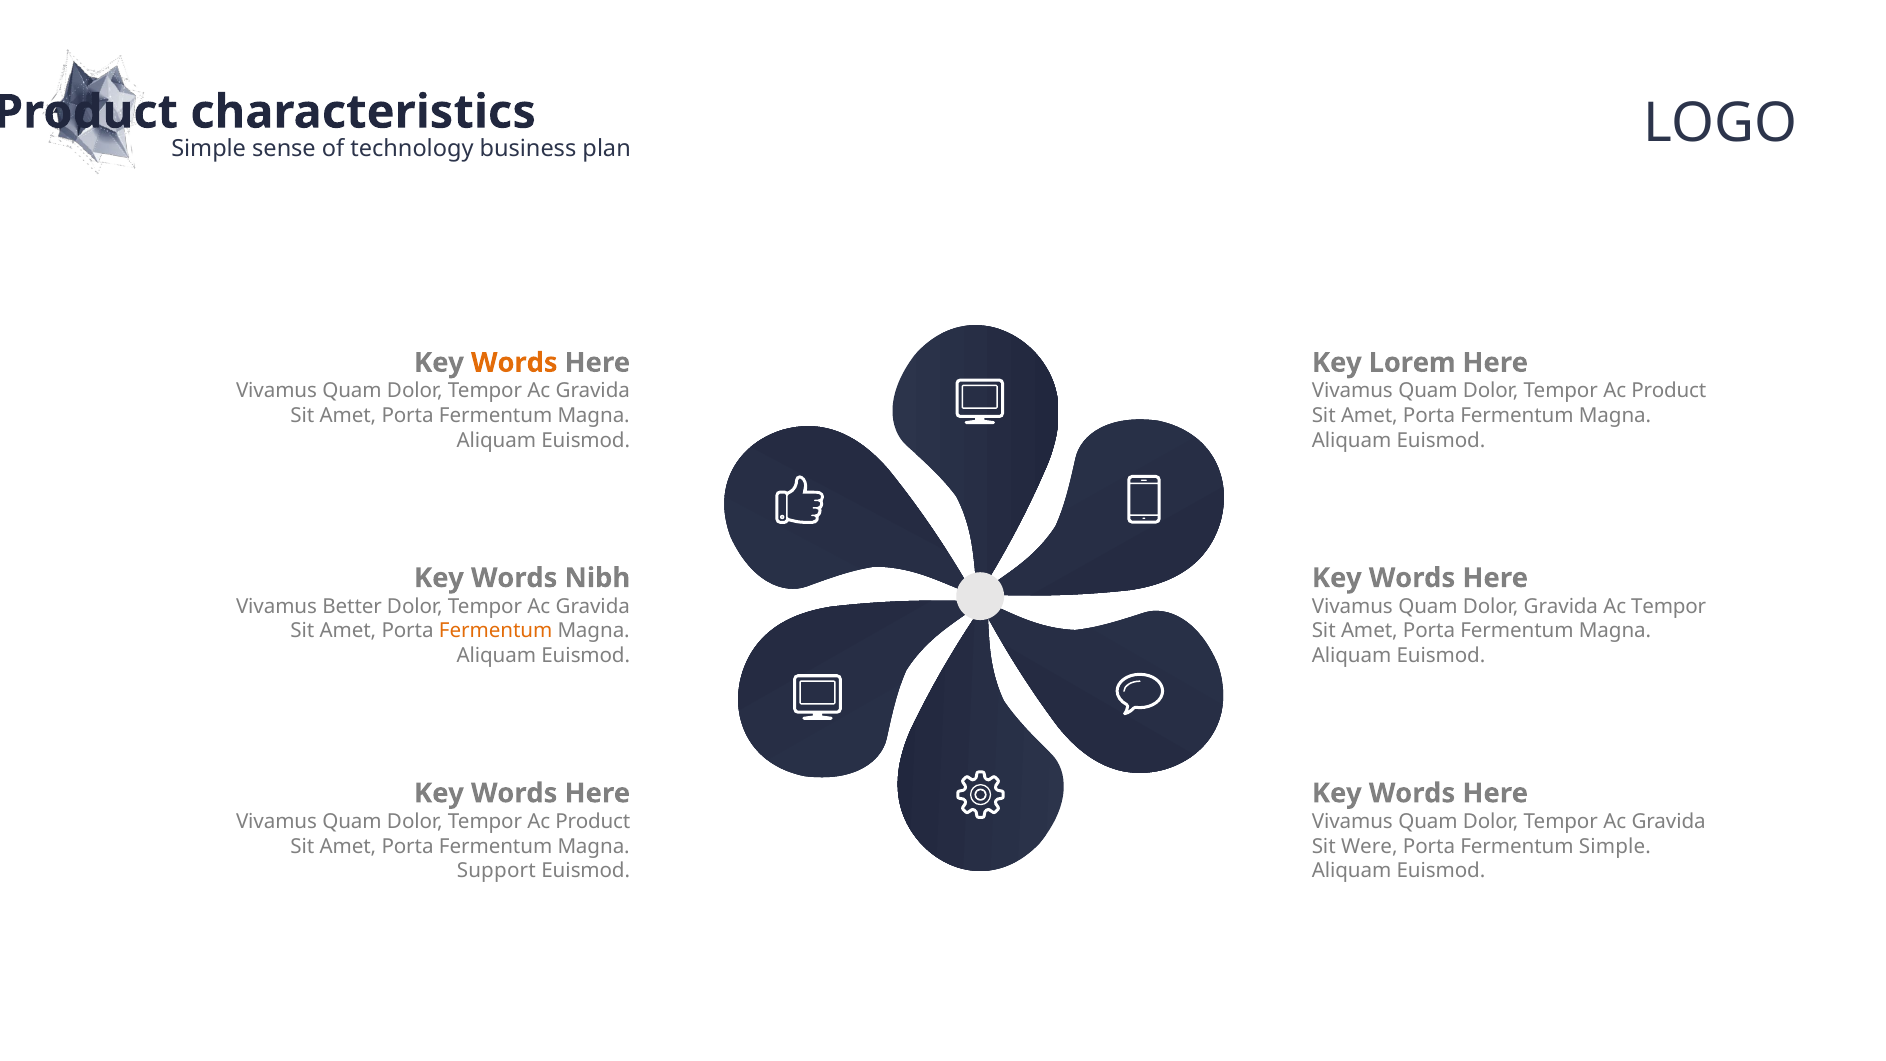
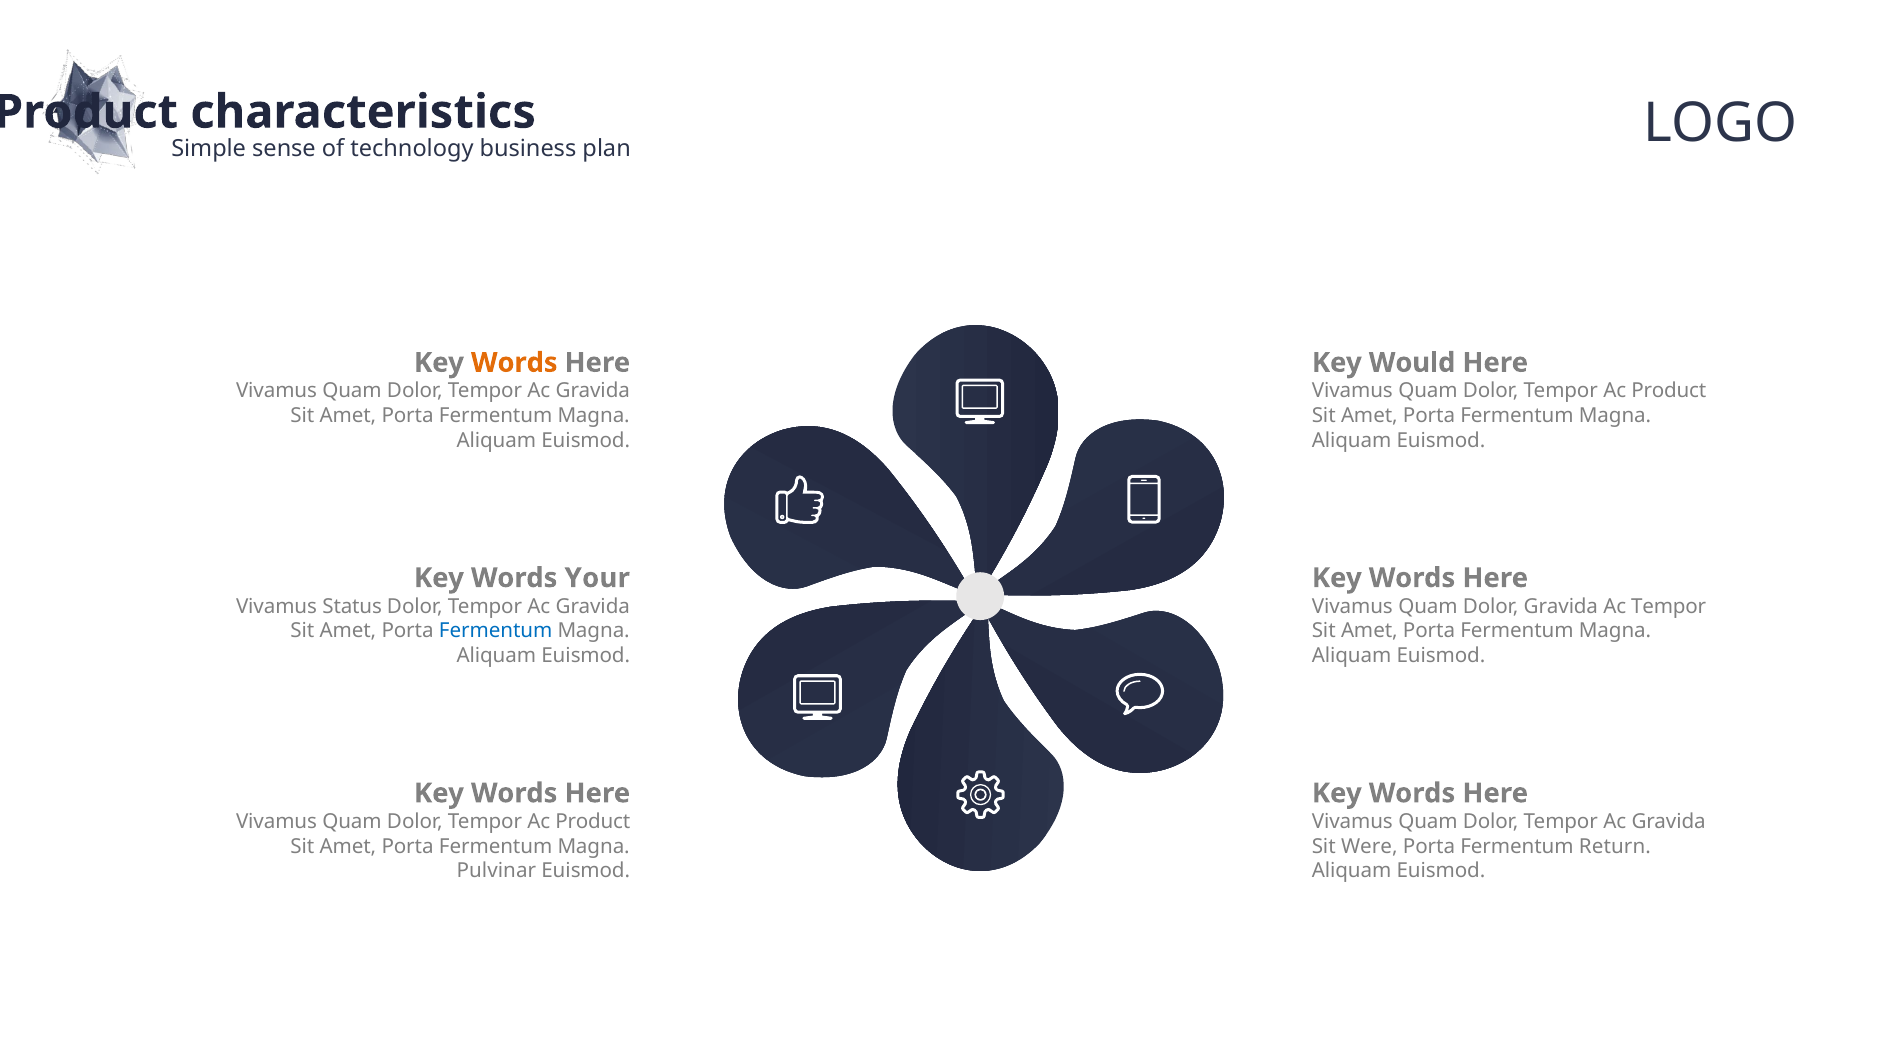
Lorem: Lorem -> Would
Nibh: Nibh -> Your
Better: Better -> Status
Fermentum at (496, 631) colour: orange -> blue
Fermentum Simple: Simple -> Return
Support: Support -> Pulvinar
